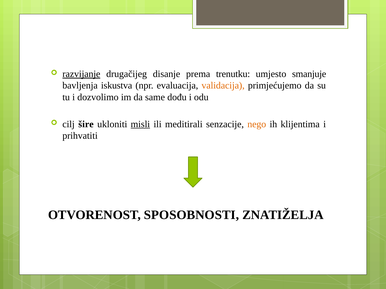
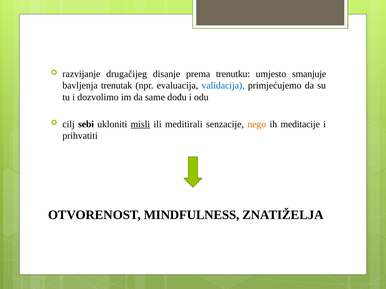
razvijanje underline: present -> none
iskustva: iskustva -> trenutak
validacija colour: orange -> blue
šire: šire -> sebi
klijentima: klijentima -> meditacije
SPOSOBNOSTI: SPOSOBNOSTI -> MINDFULNESS
